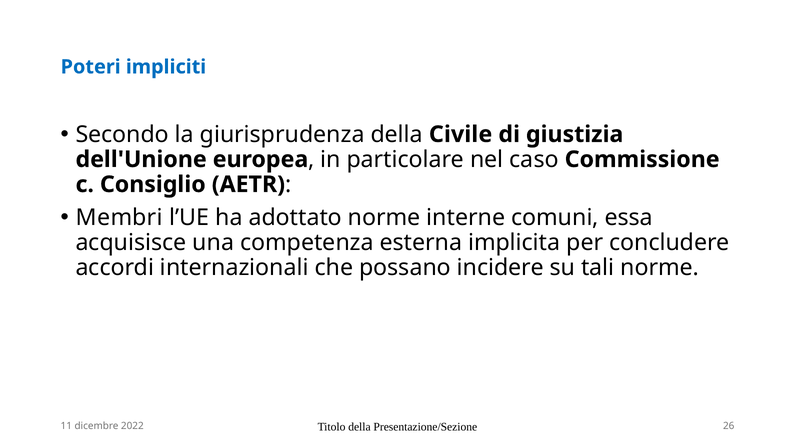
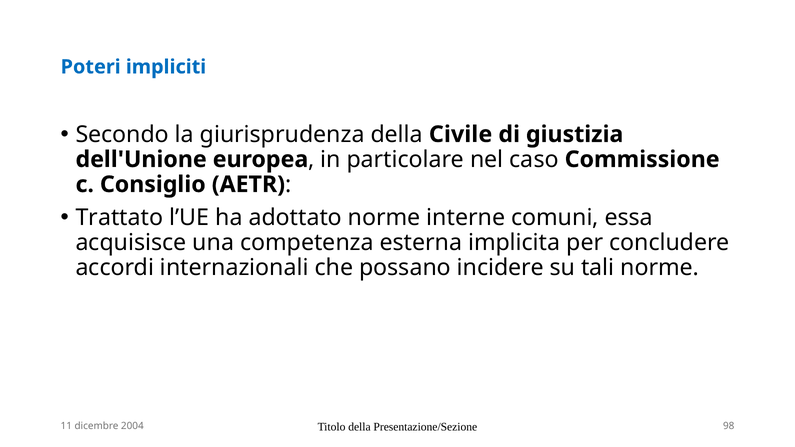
Membri: Membri -> Trattato
2022: 2022 -> 2004
26: 26 -> 98
